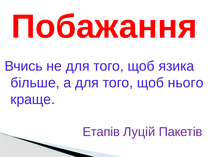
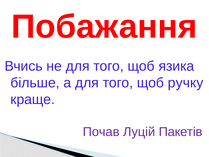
нього: нього -> ручку
Етапів: Етапів -> Почав
